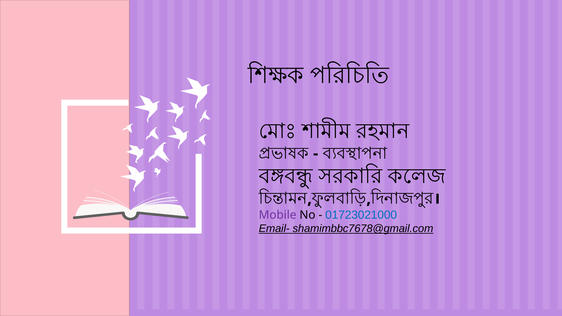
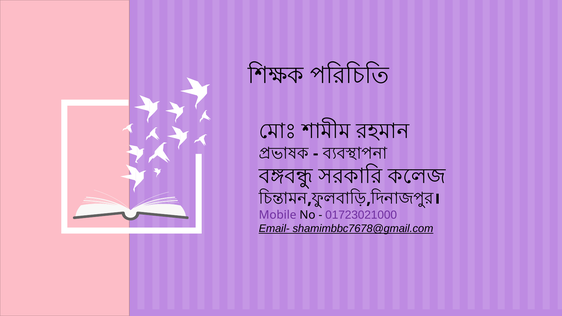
01723021000 colour: blue -> purple
